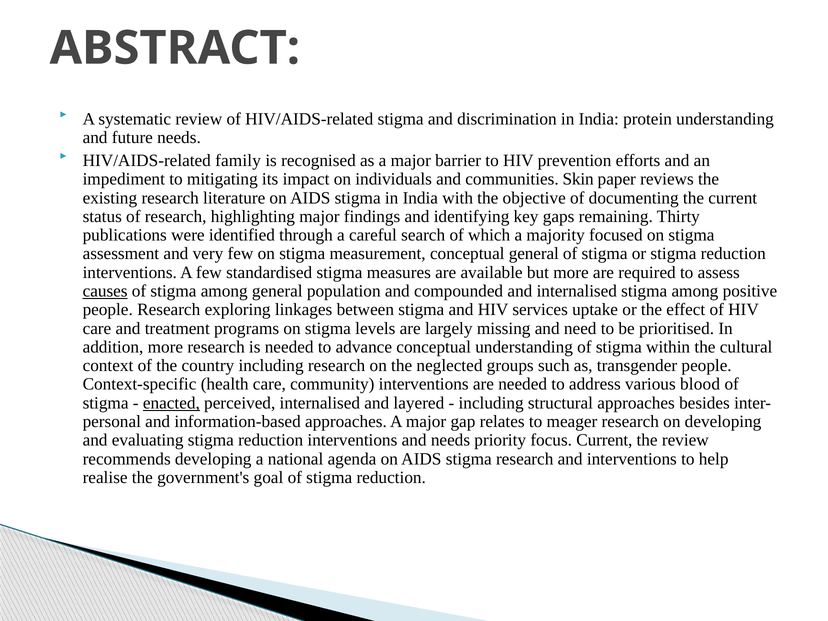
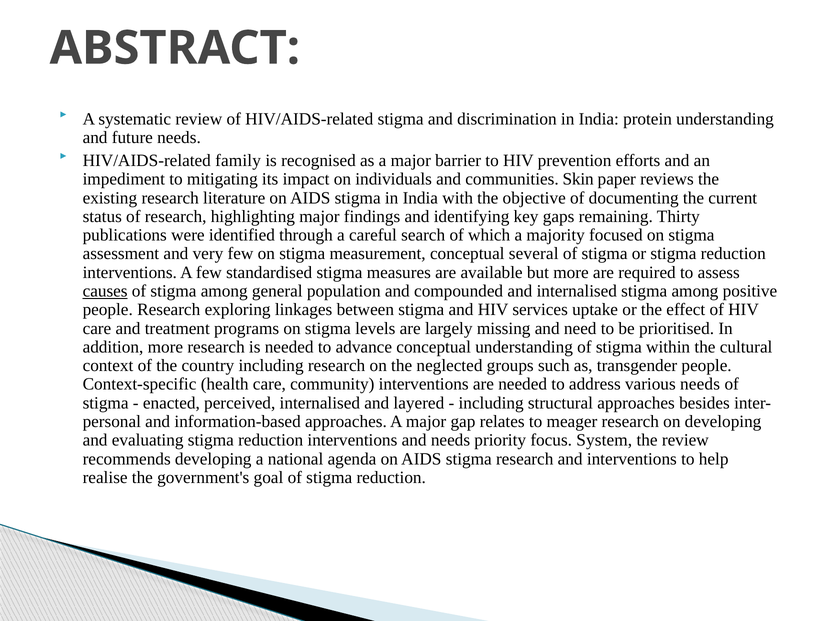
conceptual general: general -> several
various blood: blood -> needs
enacted underline: present -> none
focus Current: Current -> System
